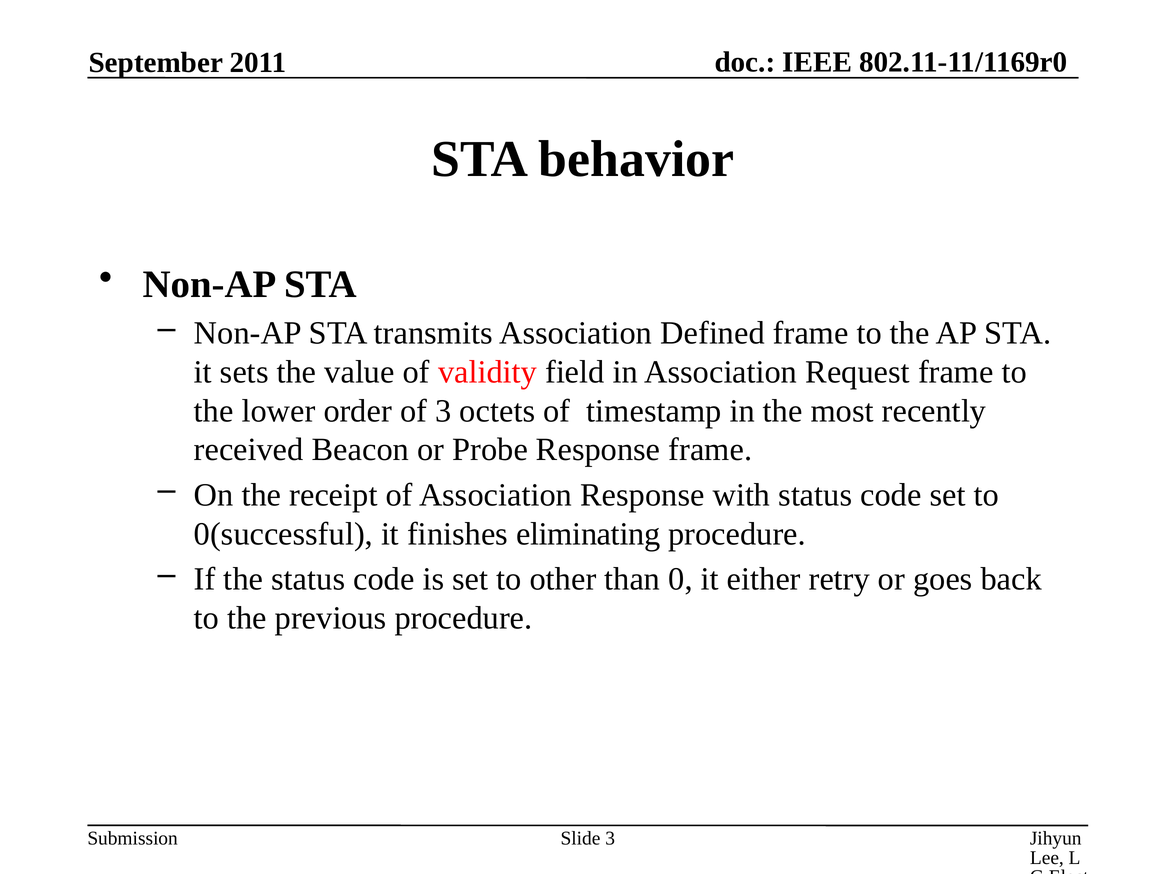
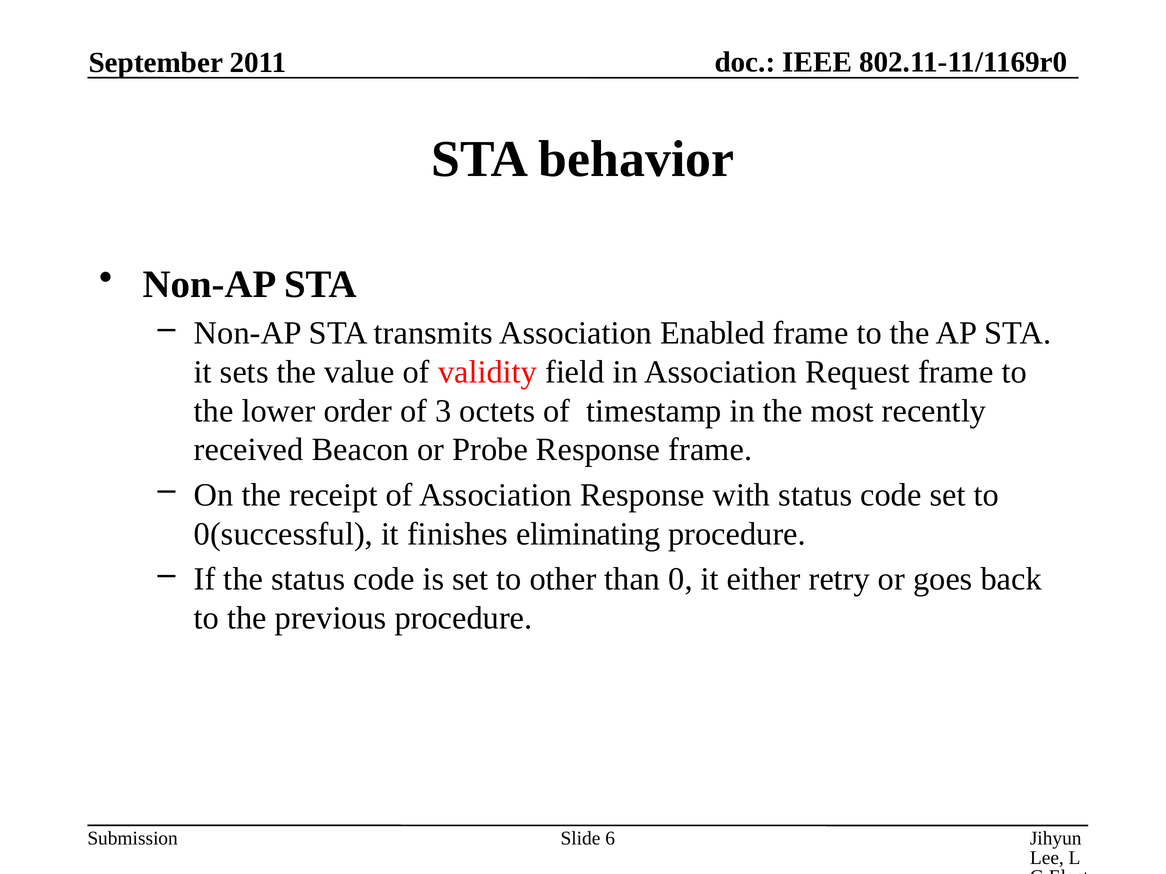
Defined: Defined -> Enabled
Slide 3: 3 -> 6
